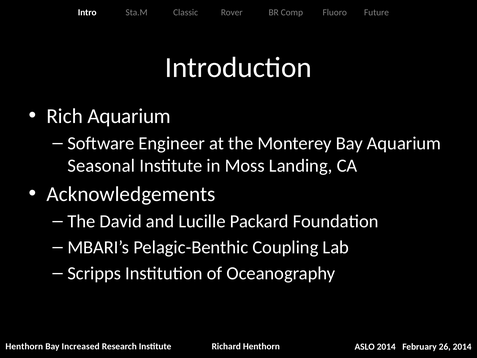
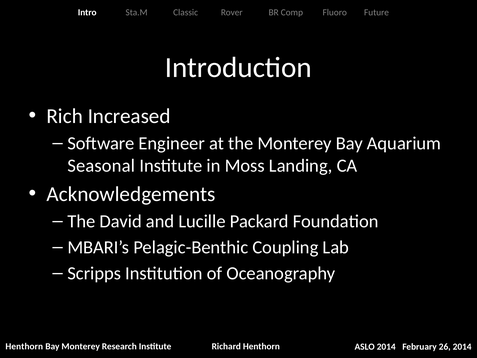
Rich Aquarium: Aquarium -> Increased
Bay Increased: Increased -> Monterey
